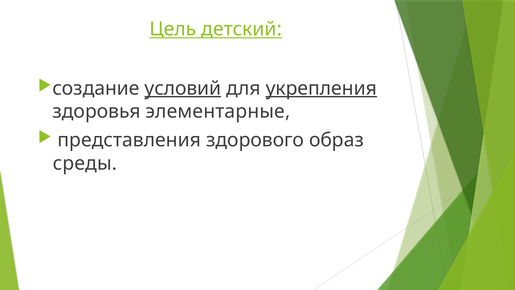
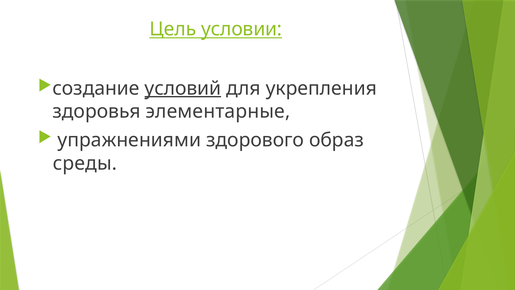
детский: детский -> условии
укрепления underline: present -> none
представления: представления -> упражнениями
